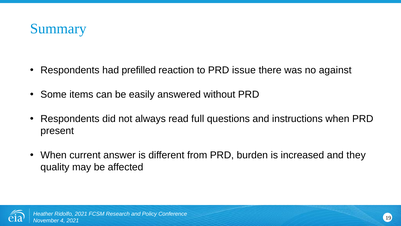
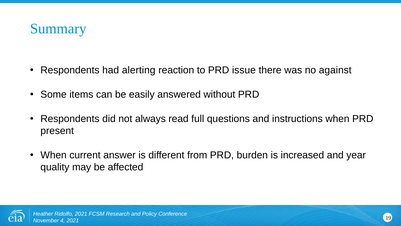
prefilled: prefilled -> alerting
they: they -> year
